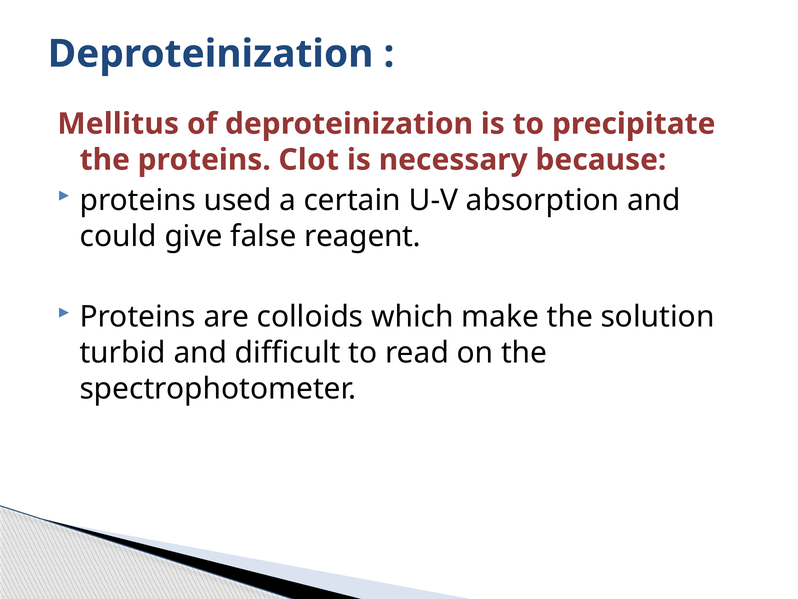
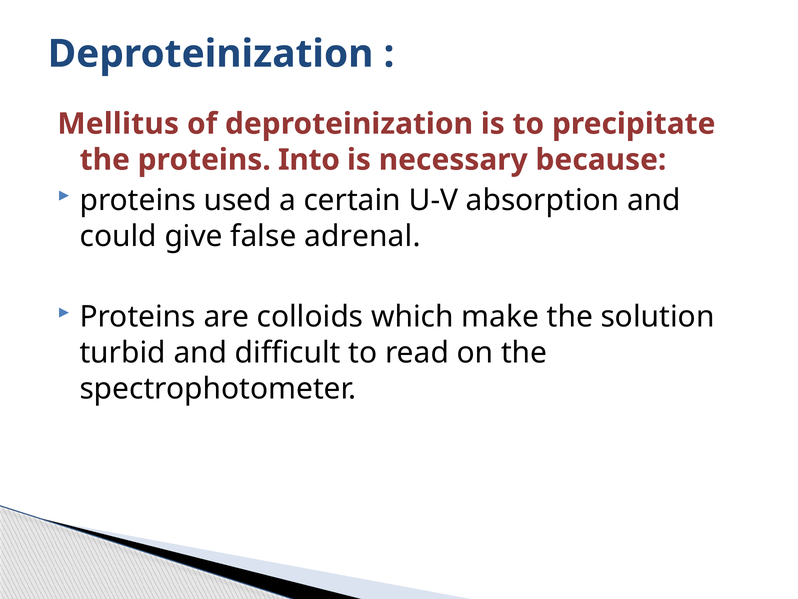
Clot: Clot -> Into
reagent: reagent -> adrenal
